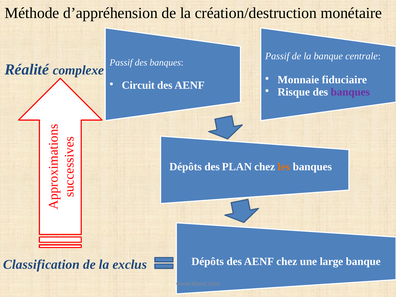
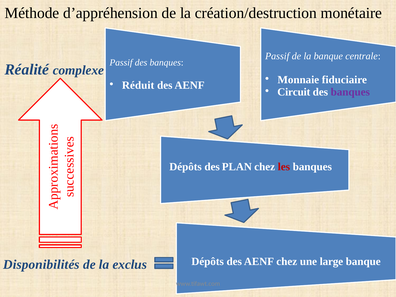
Circuit: Circuit -> Réduit
Risque: Risque -> Circuit
les colour: orange -> red
Classification: Classification -> Disponibilités
